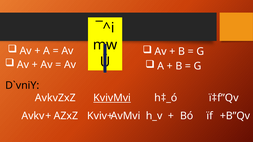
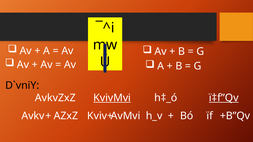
ï‡f”Qv underline: none -> present
